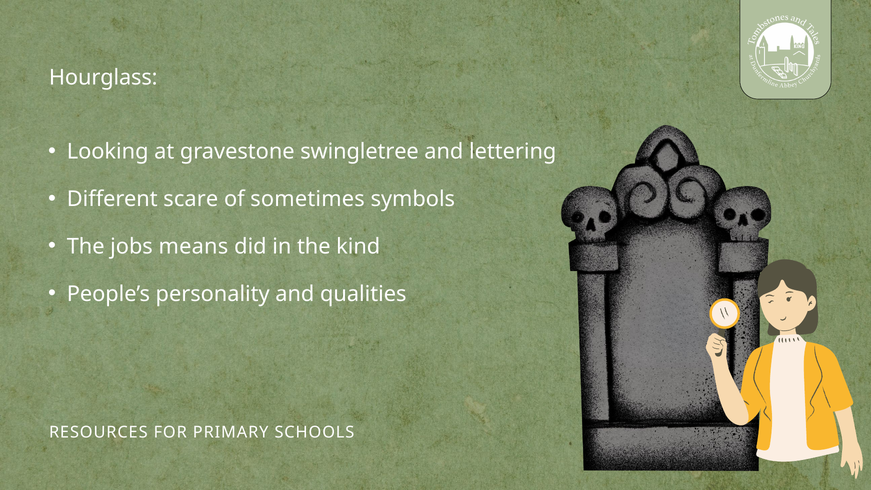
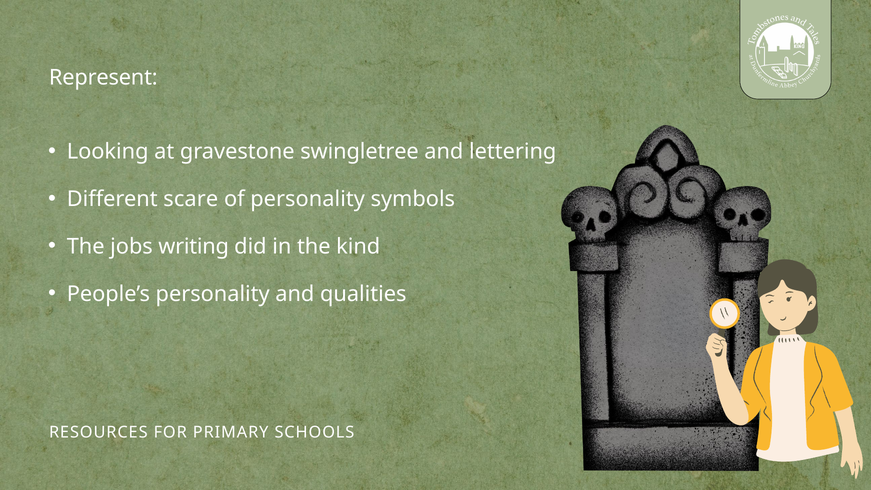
Hourglass: Hourglass -> Represent
of sometimes: sometimes -> personality
means: means -> writing
